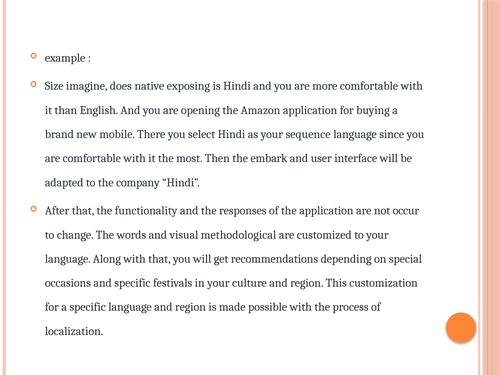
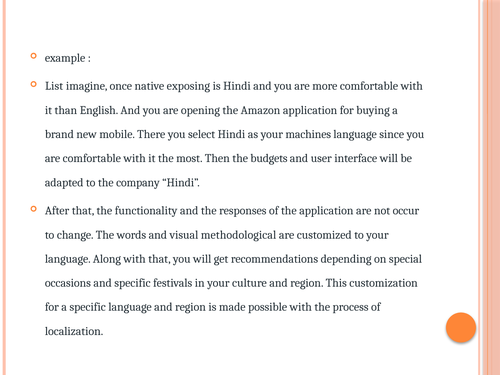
Size: Size -> List
does: does -> once
sequence: sequence -> machines
embark: embark -> budgets
